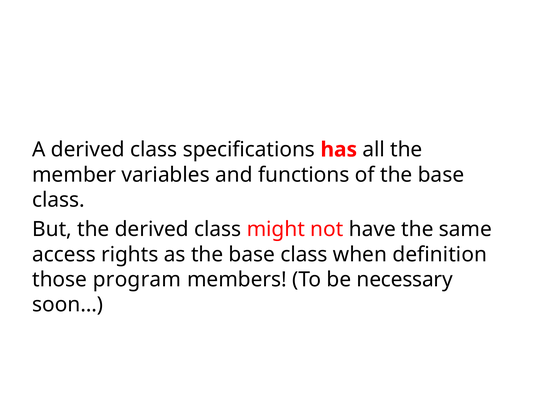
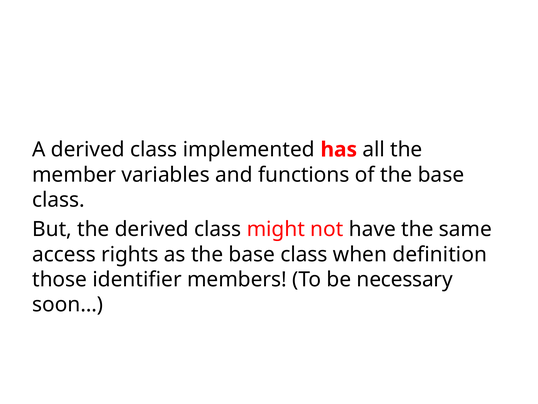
specifications: specifications -> implemented
program: program -> identifier
